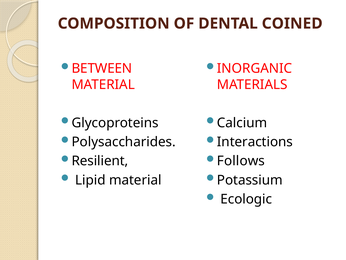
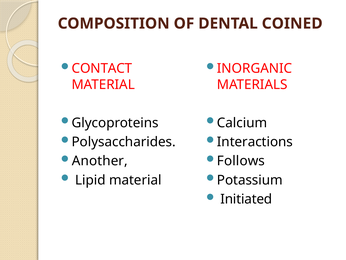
BETWEEN: BETWEEN -> CONTACT
Resilient: Resilient -> Another
Ecologic: Ecologic -> Initiated
